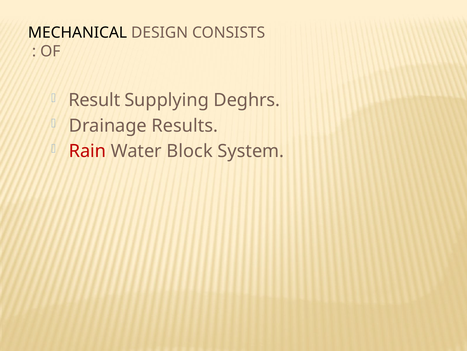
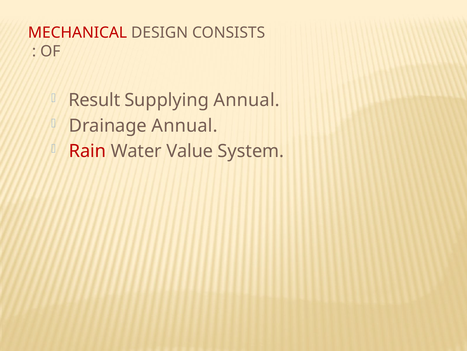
MECHANICAL colour: black -> red
Supplying Deghrs: Deghrs -> Annual
Drainage Results: Results -> Annual
Block: Block -> Value
